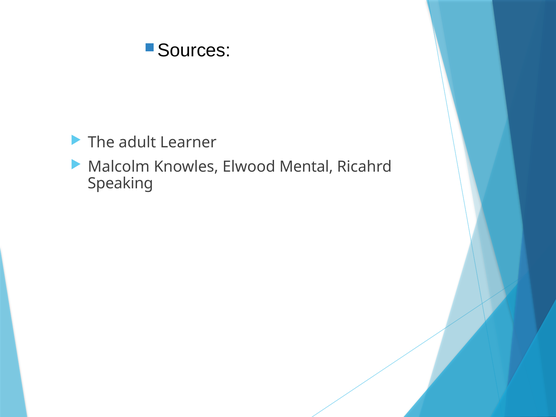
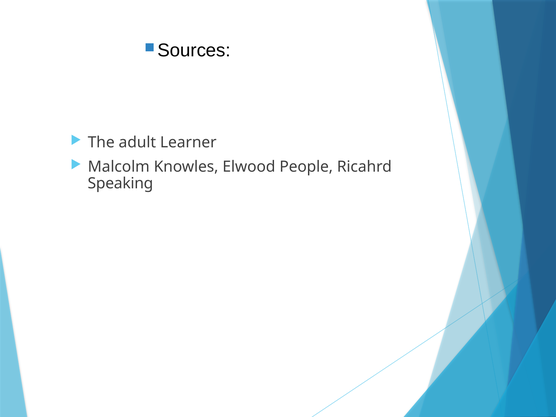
Mental: Mental -> People
